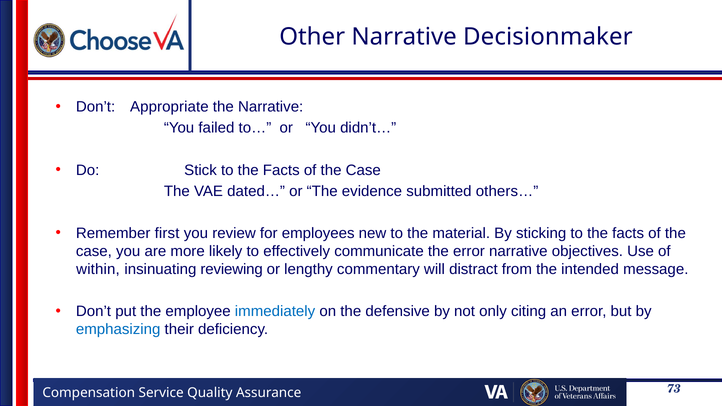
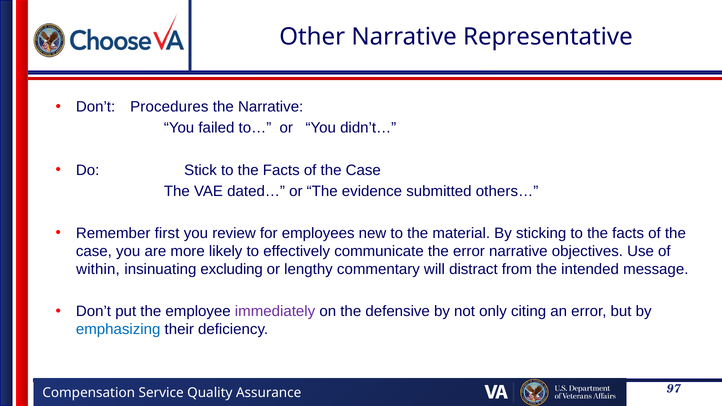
Decisionmaker: Decisionmaker -> Representative
Appropriate: Appropriate -> Procedures
reviewing: reviewing -> excluding
immediately colour: blue -> purple
73: 73 -> 97
